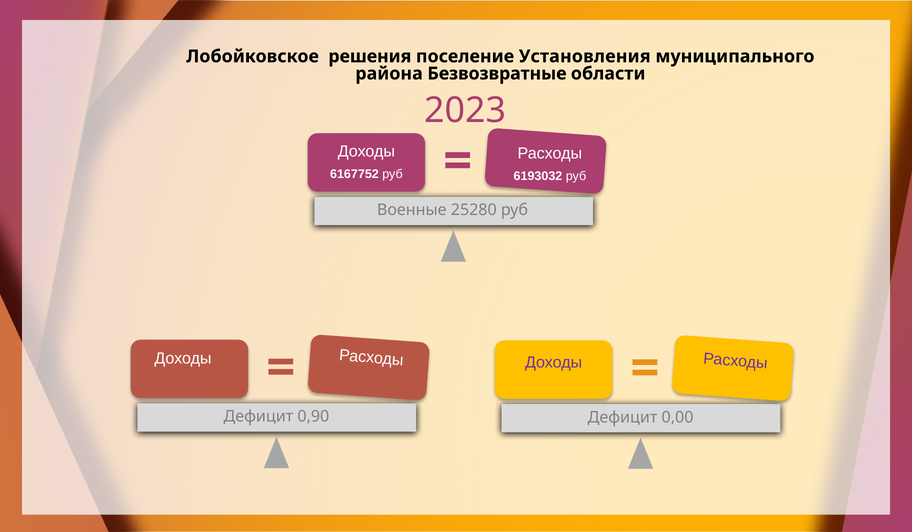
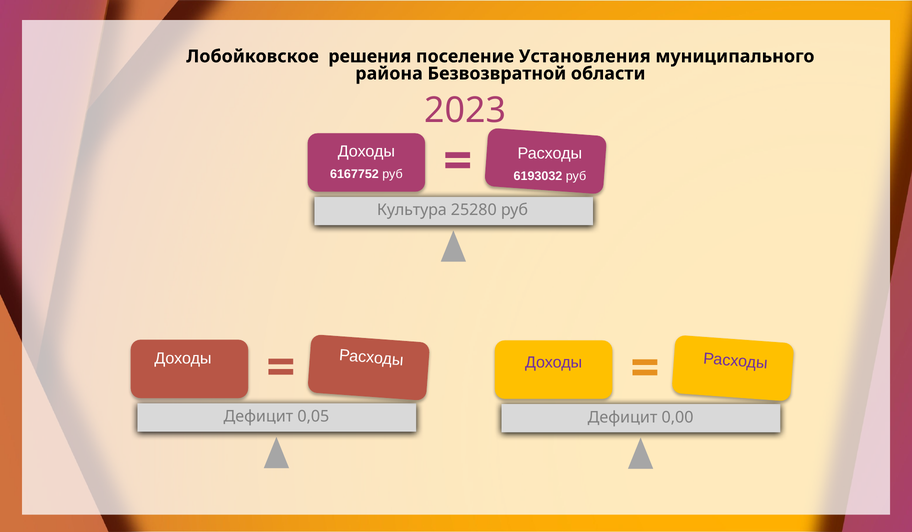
Безвозвратные: Безвозвратные -> Безвозвратной
Военные: Военные -> Культура
0,90: 0,90 -> 0,05
